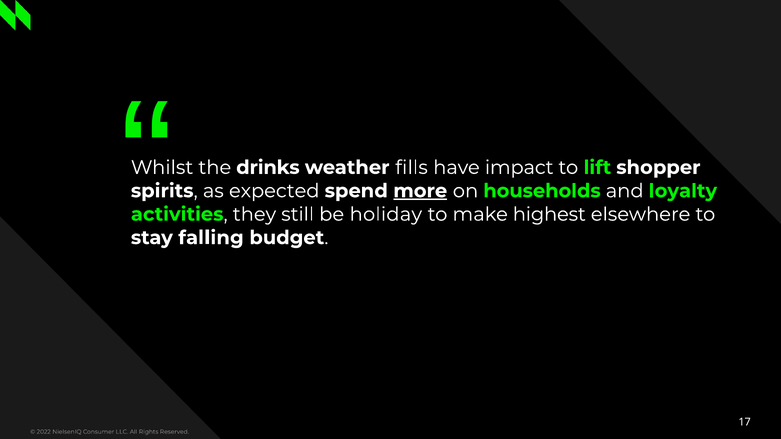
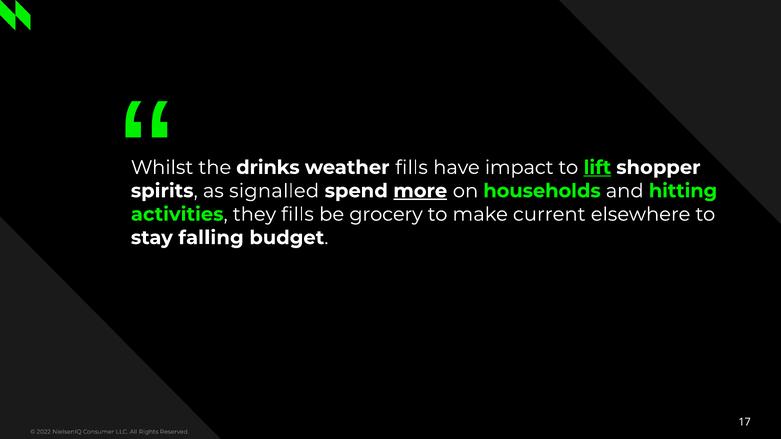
lift underline: none -> present
expected: expected -> signalled
loyalty: loyalty -> hitting
they still: still -> fills
holiday: holiday -> grocery
highest: highest -> current
